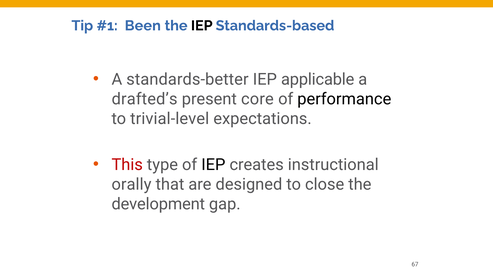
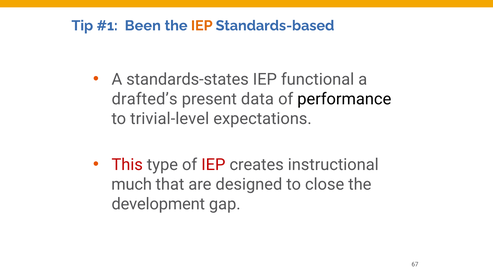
IEP at (202, 26) colour: black -> orange
standards-better: standards-better -> standards-states
applicable: applicable -> functional
core: core -> data
IEP at (213, 165) colour: black -> red
orally: orally -> much
